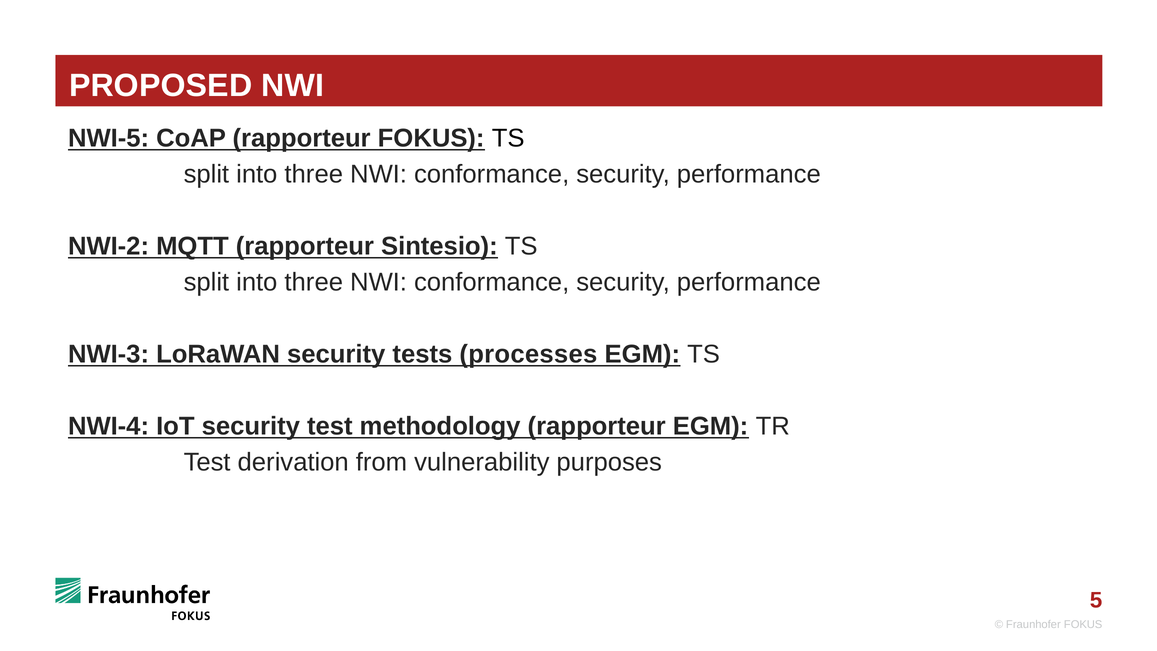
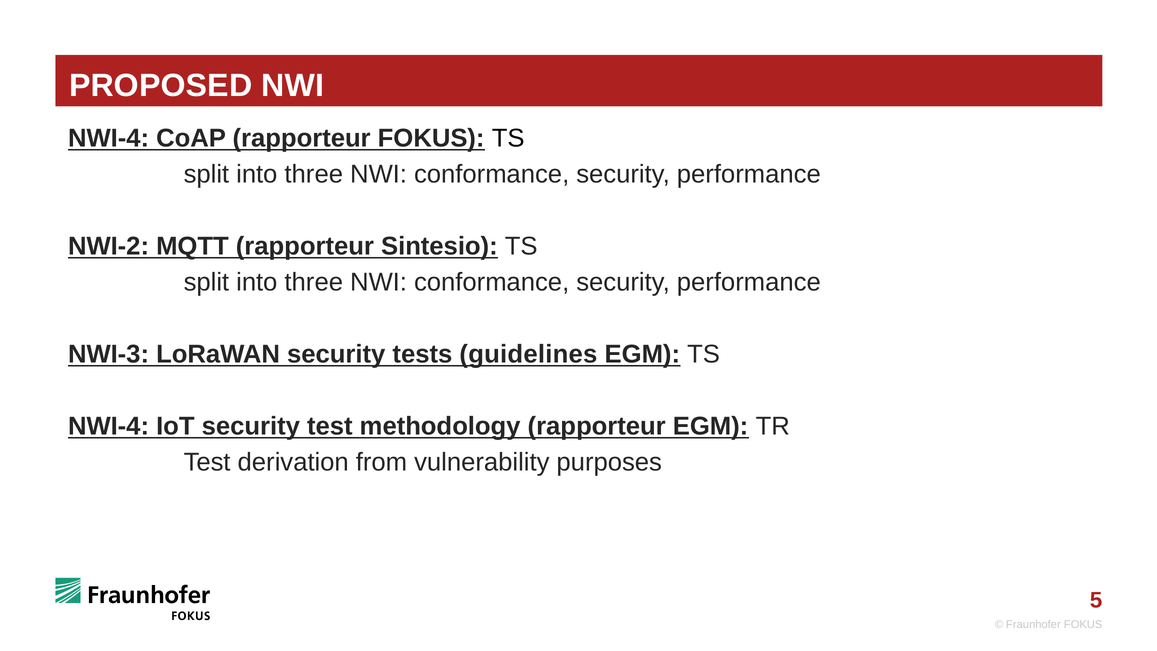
NWI-5 at (109, 138): NWI-5 -> NWI-4
processes: processes -> guidelines
